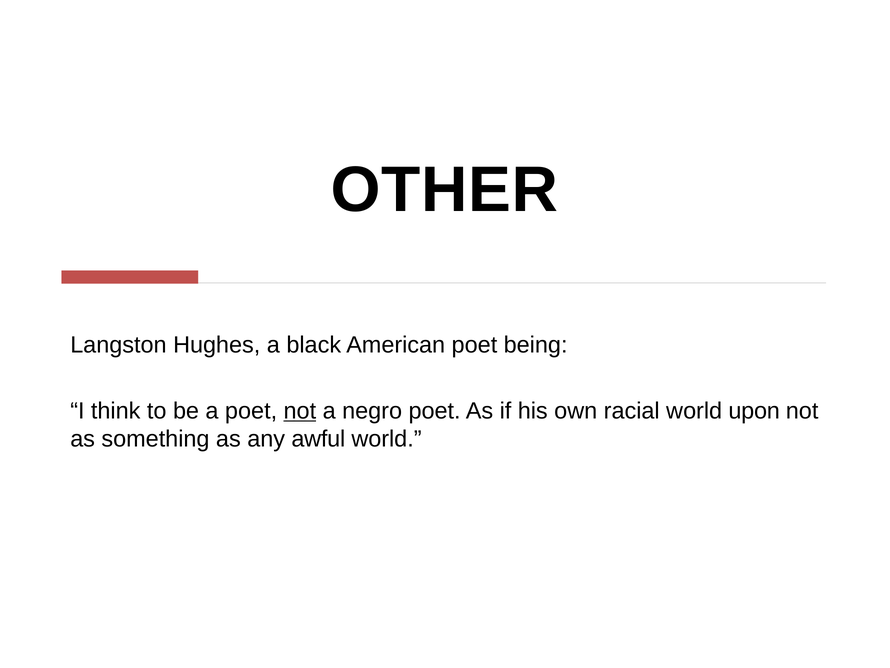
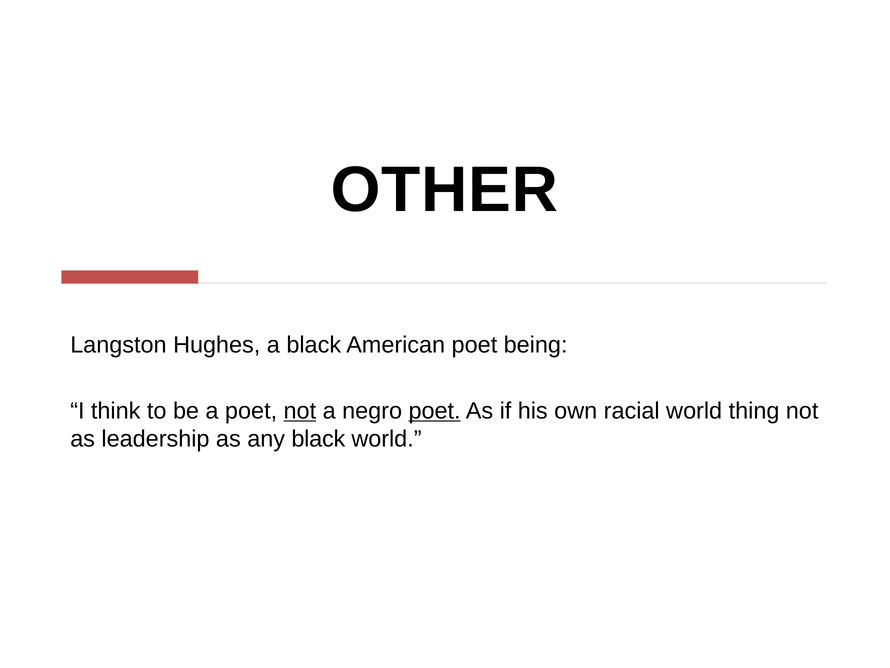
poet at (435, 411) underline: none -> present
upon: upon -> thing
something: something -> leadership
any awful: awful -> black
